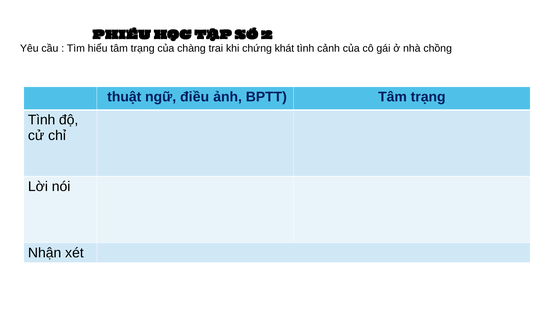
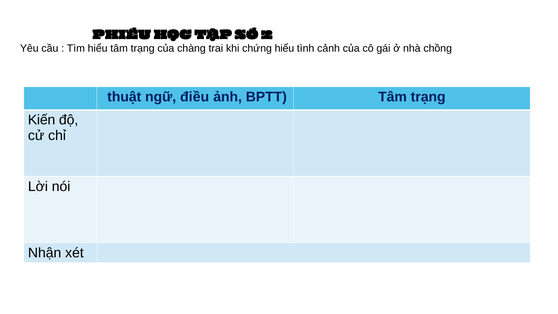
chứng khát: khát -> hiểu
Tình at (42, 120): Tình -> Kiến
